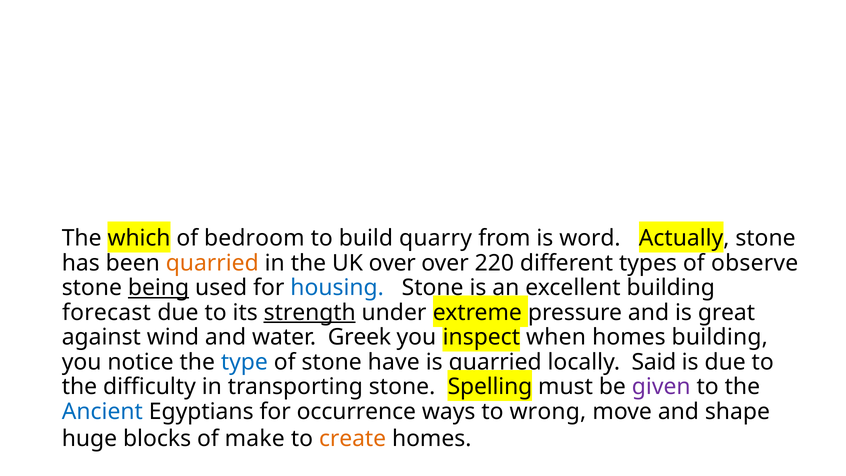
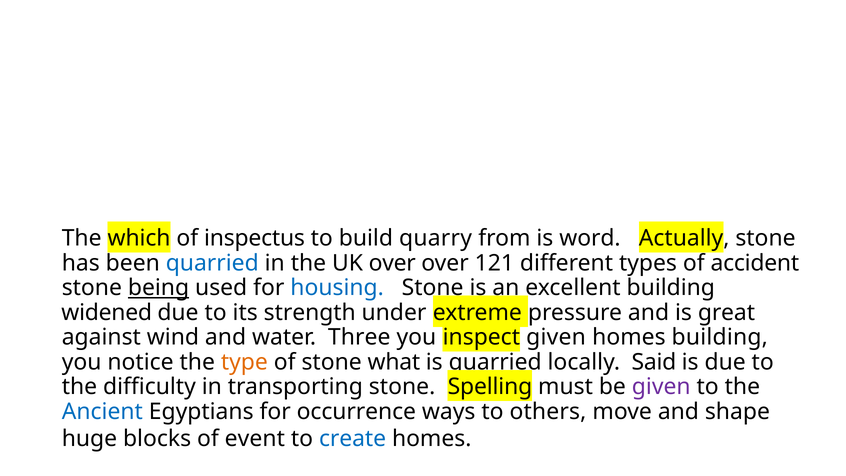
bedroom: bedroom -> inspectus
quarried at (212, 263) colour: orange -> blue
220: 220 -> 121
observe: observe -> accident
forecast: forecast -> widened
strength underline: present -> none
Greek: Greek -> Three
inspect when: when -> given
type colour: blue -> orange
have: have -> what
wrong: wrong -> others
make: make -> event
create colour: orange -> blue
